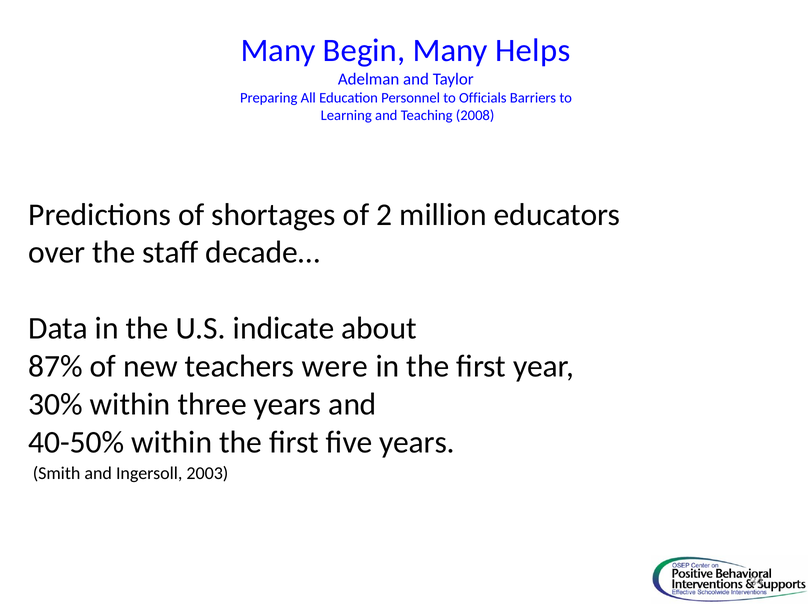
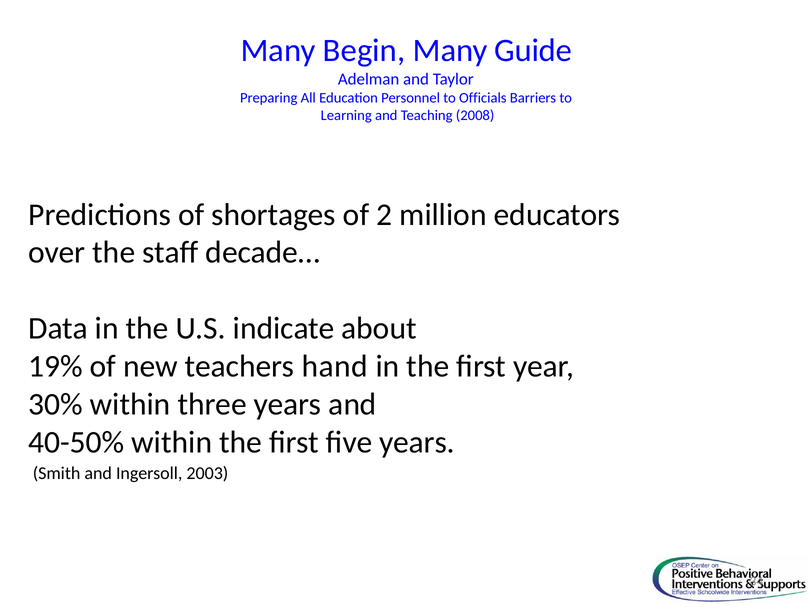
Helps: Helps -> Guide
87%: 87% -> 19%
were: were -> hand
